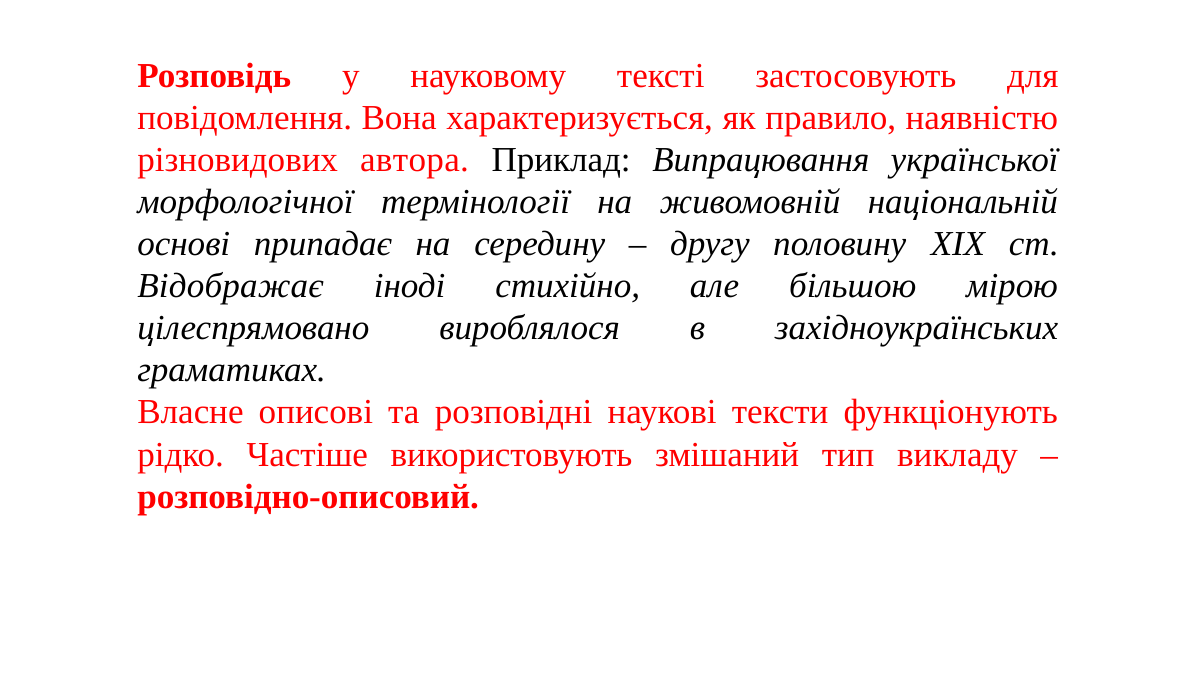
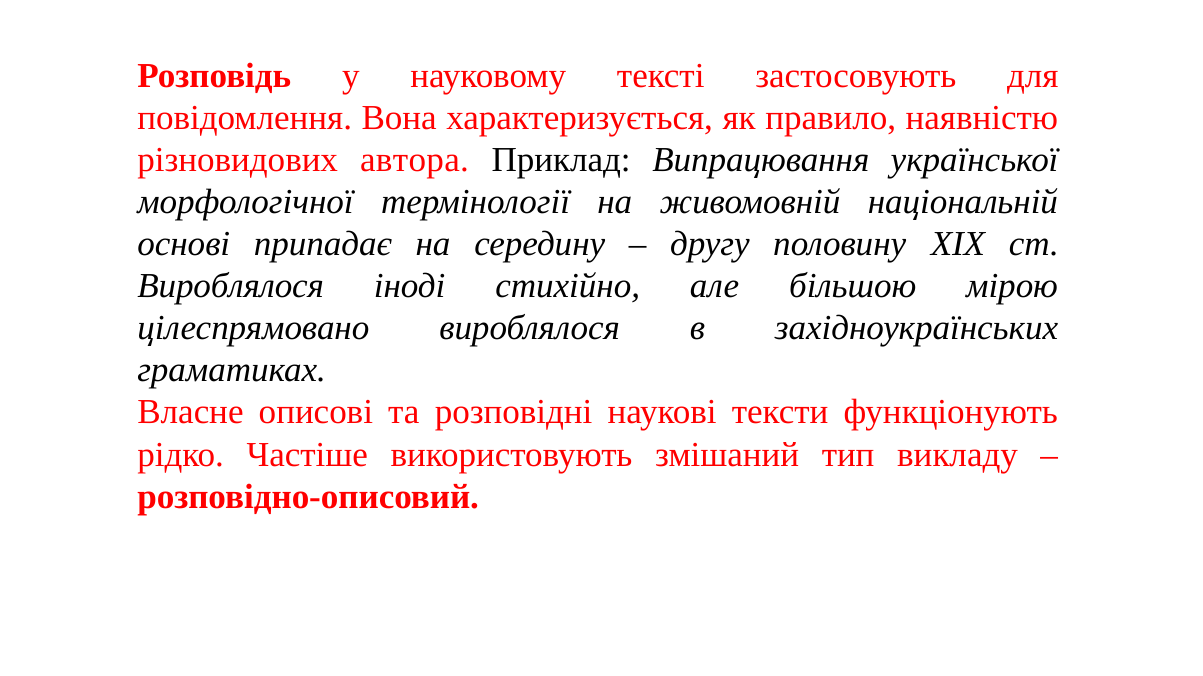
Відображає at (231, 286): Відображає -> Вироблялося
